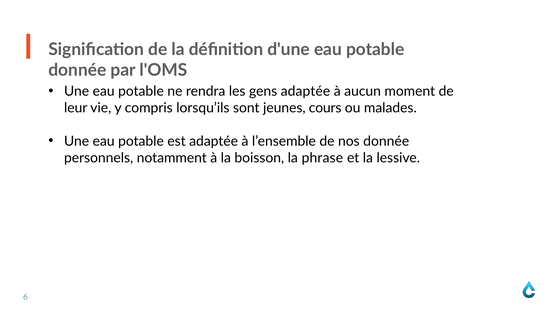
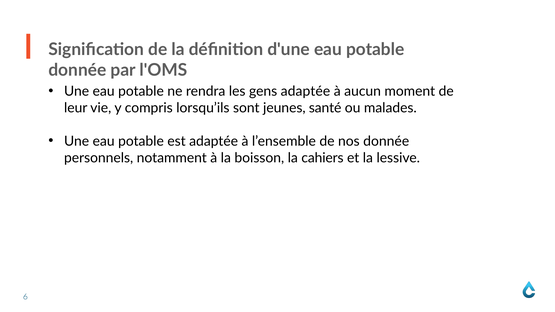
cours: cours -> santé
phrase: phrase -> cahiers
